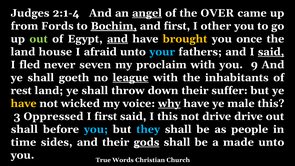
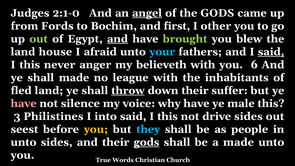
2:1-4: 2:1-4 -> 2:1-0
the OVER: OVER -> GODS
Bochim underline: present -> none
brought colour: yellow -> light green
once: once -> blew
fled at (30, 65): fled -> this
seven: seven -> anger
proclaim: proclaim -> believeth
9: 9 -> 6
shall goeth: goeth -> made
league underline: present -> none
rest: rest -> fled
throw underline: none -> present
have at (24, 103) colour: yellow -> pink
wicked: wicked -> silence
why underline: present -> none
Oppressed: Oppressed -> Philistines
I first: first -> into
drive drive: drive -> sides
shall at (24, 129): shall -> seest
you at (96, 129) colour: light blue -> yellow
time at (23, 142): time -> unto
